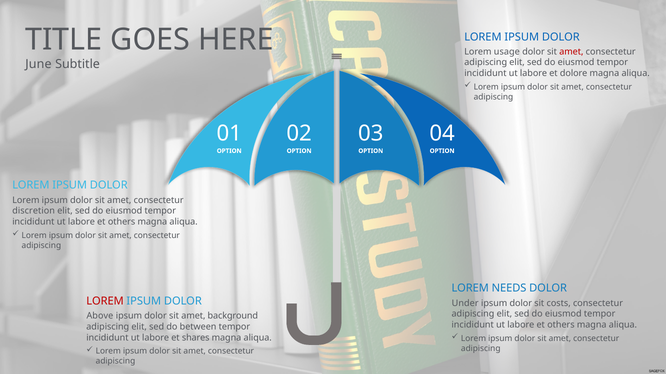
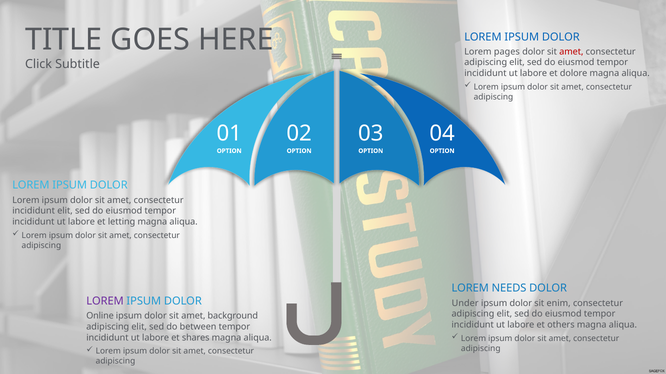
usage: usage -> pages
June: June -> Click
discretion at (34, 211): discretion -> incididunt
others at (122, 222): others -> letting
LOREM at (105, 302) colour: red -> purple
costs: costs -> enim
Above: Above -> Online
